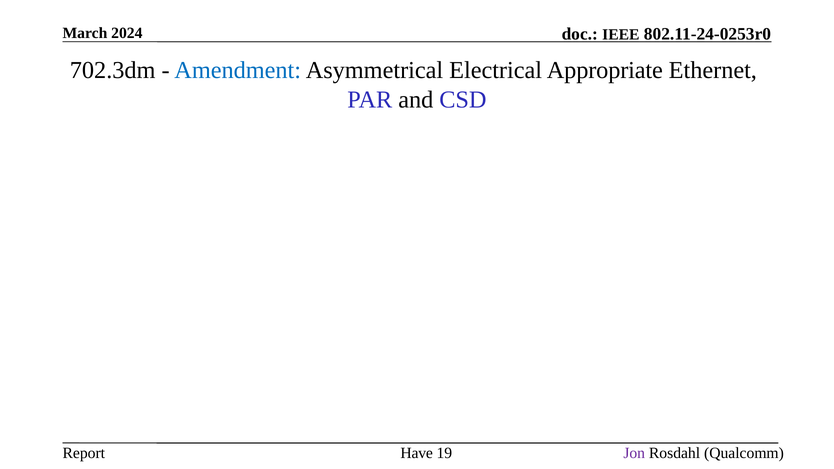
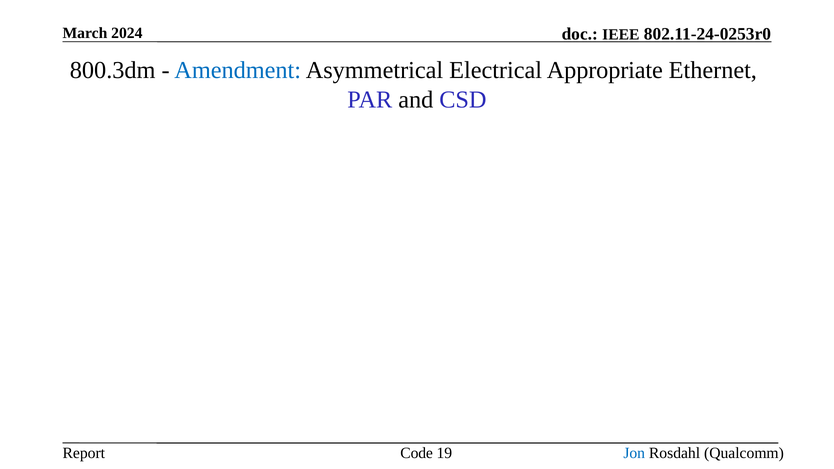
702.3dm: 702.3dm -> 800.3dm
Have: Have -> Code
Jon colour: purple -> blue
